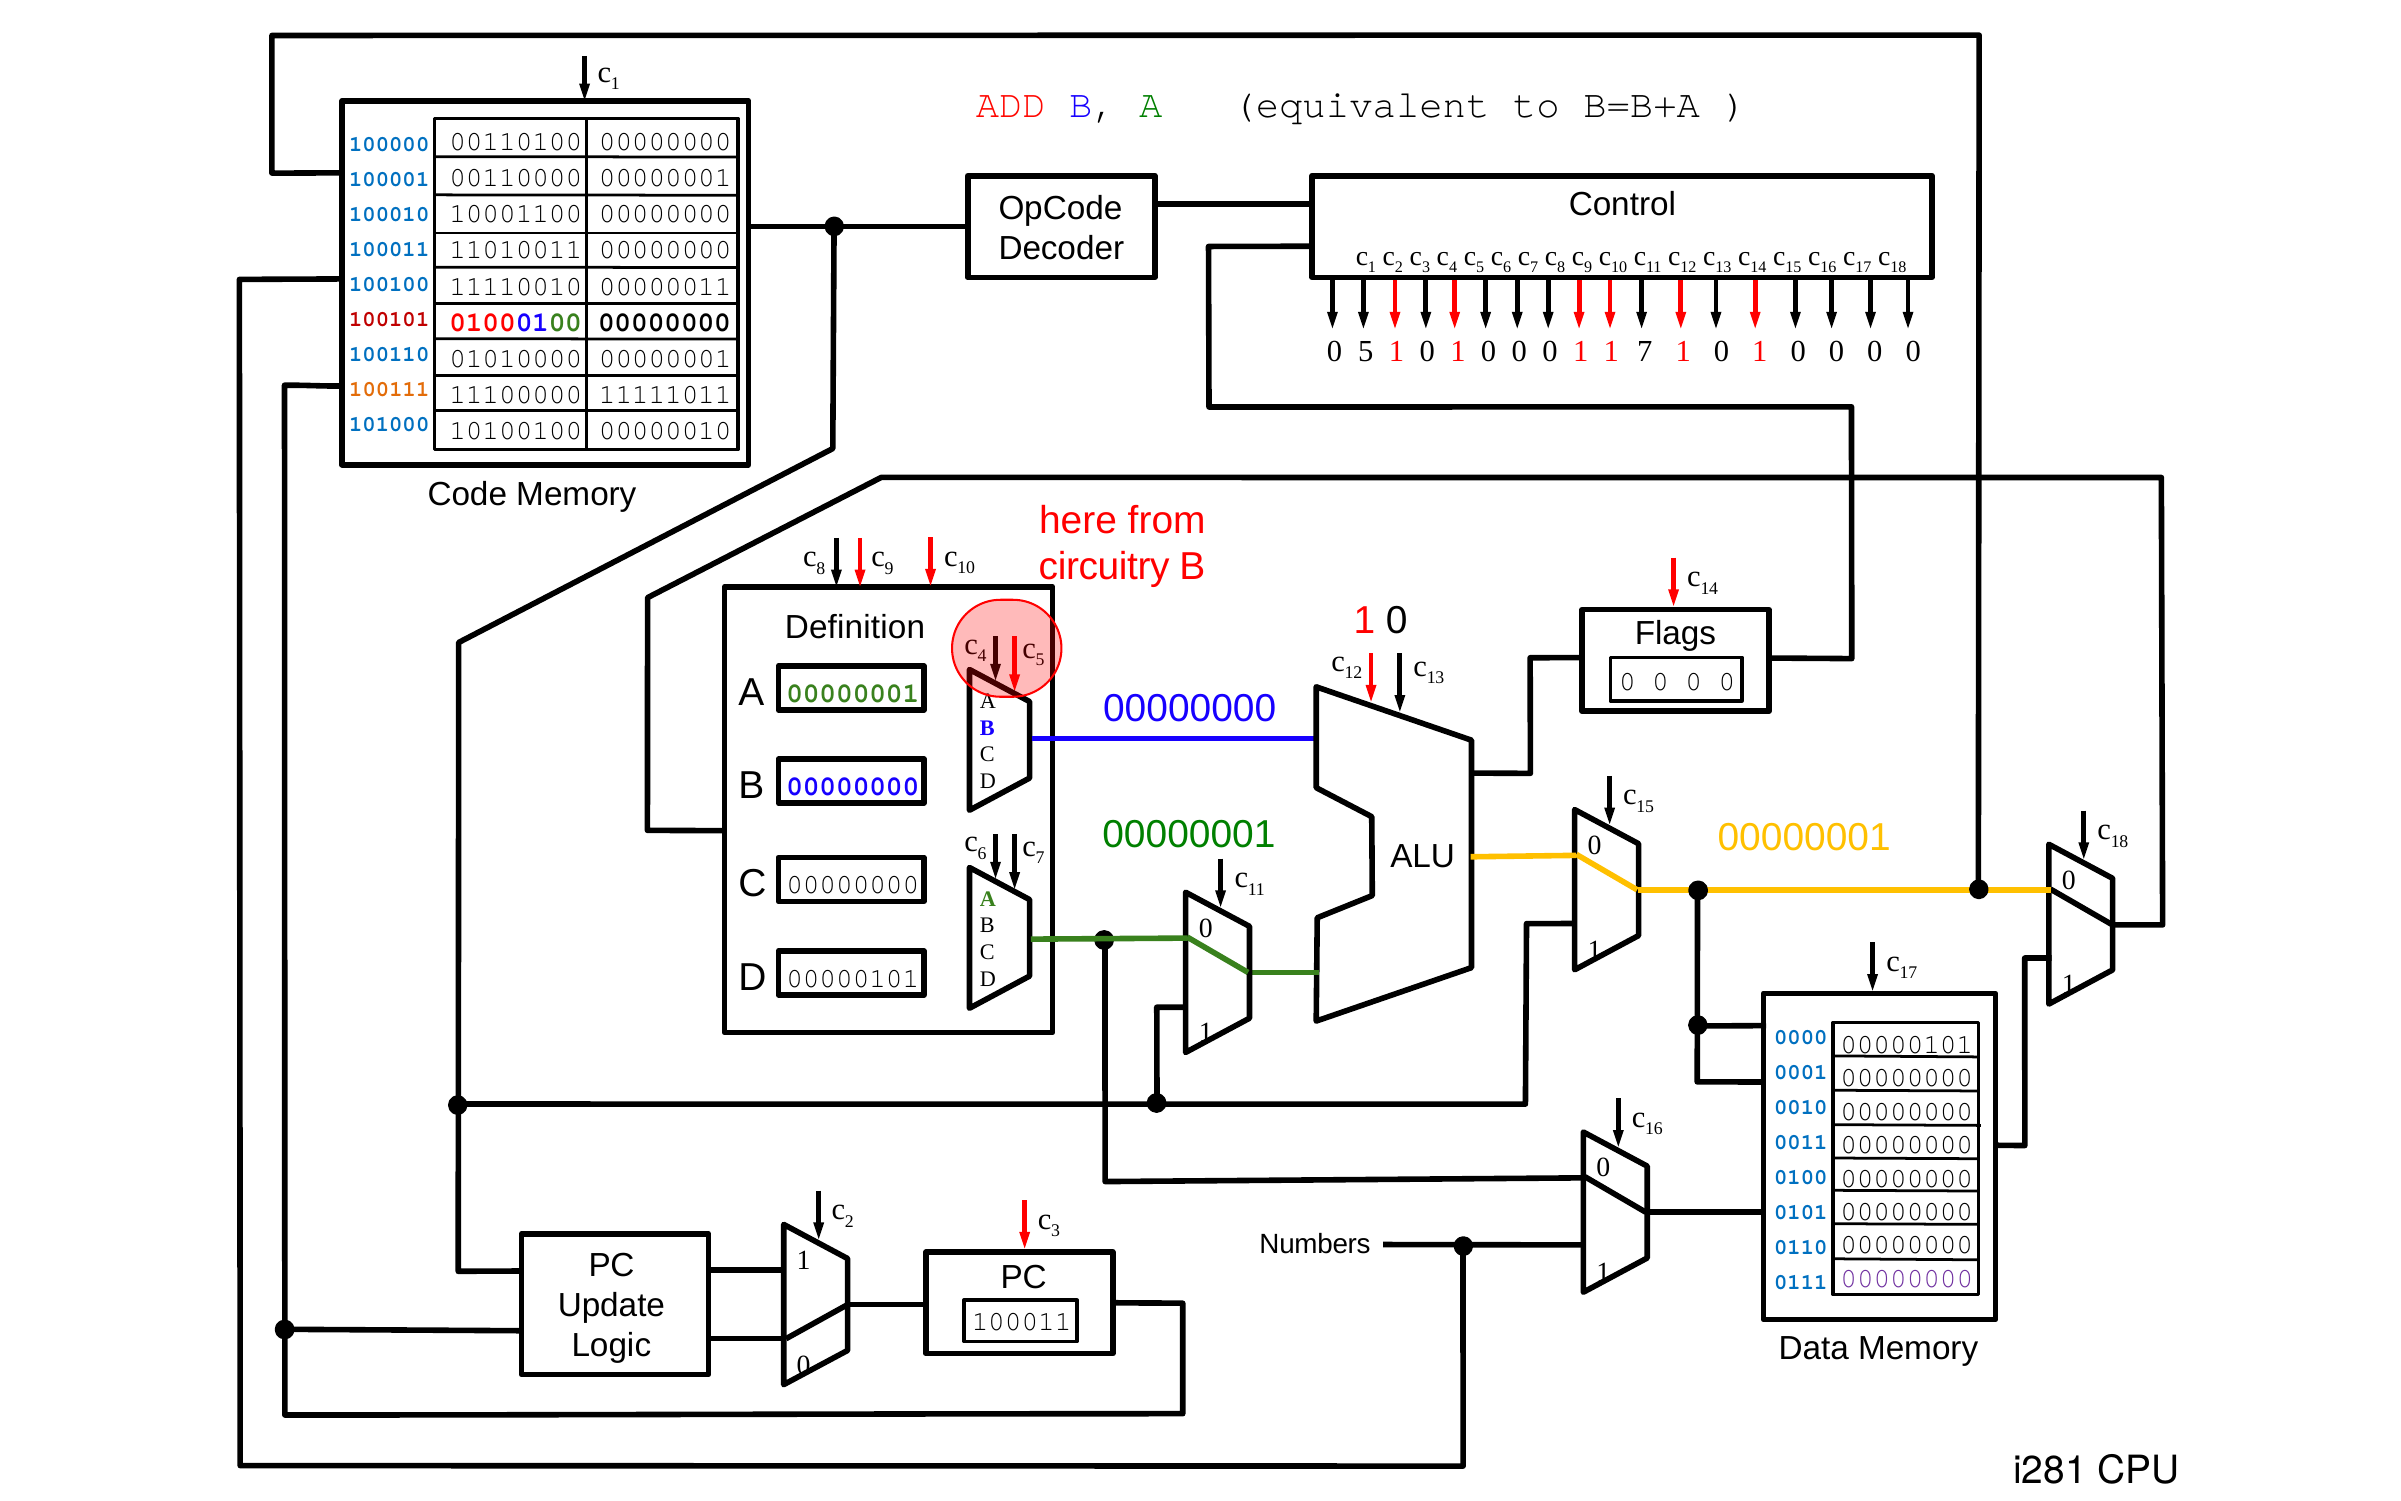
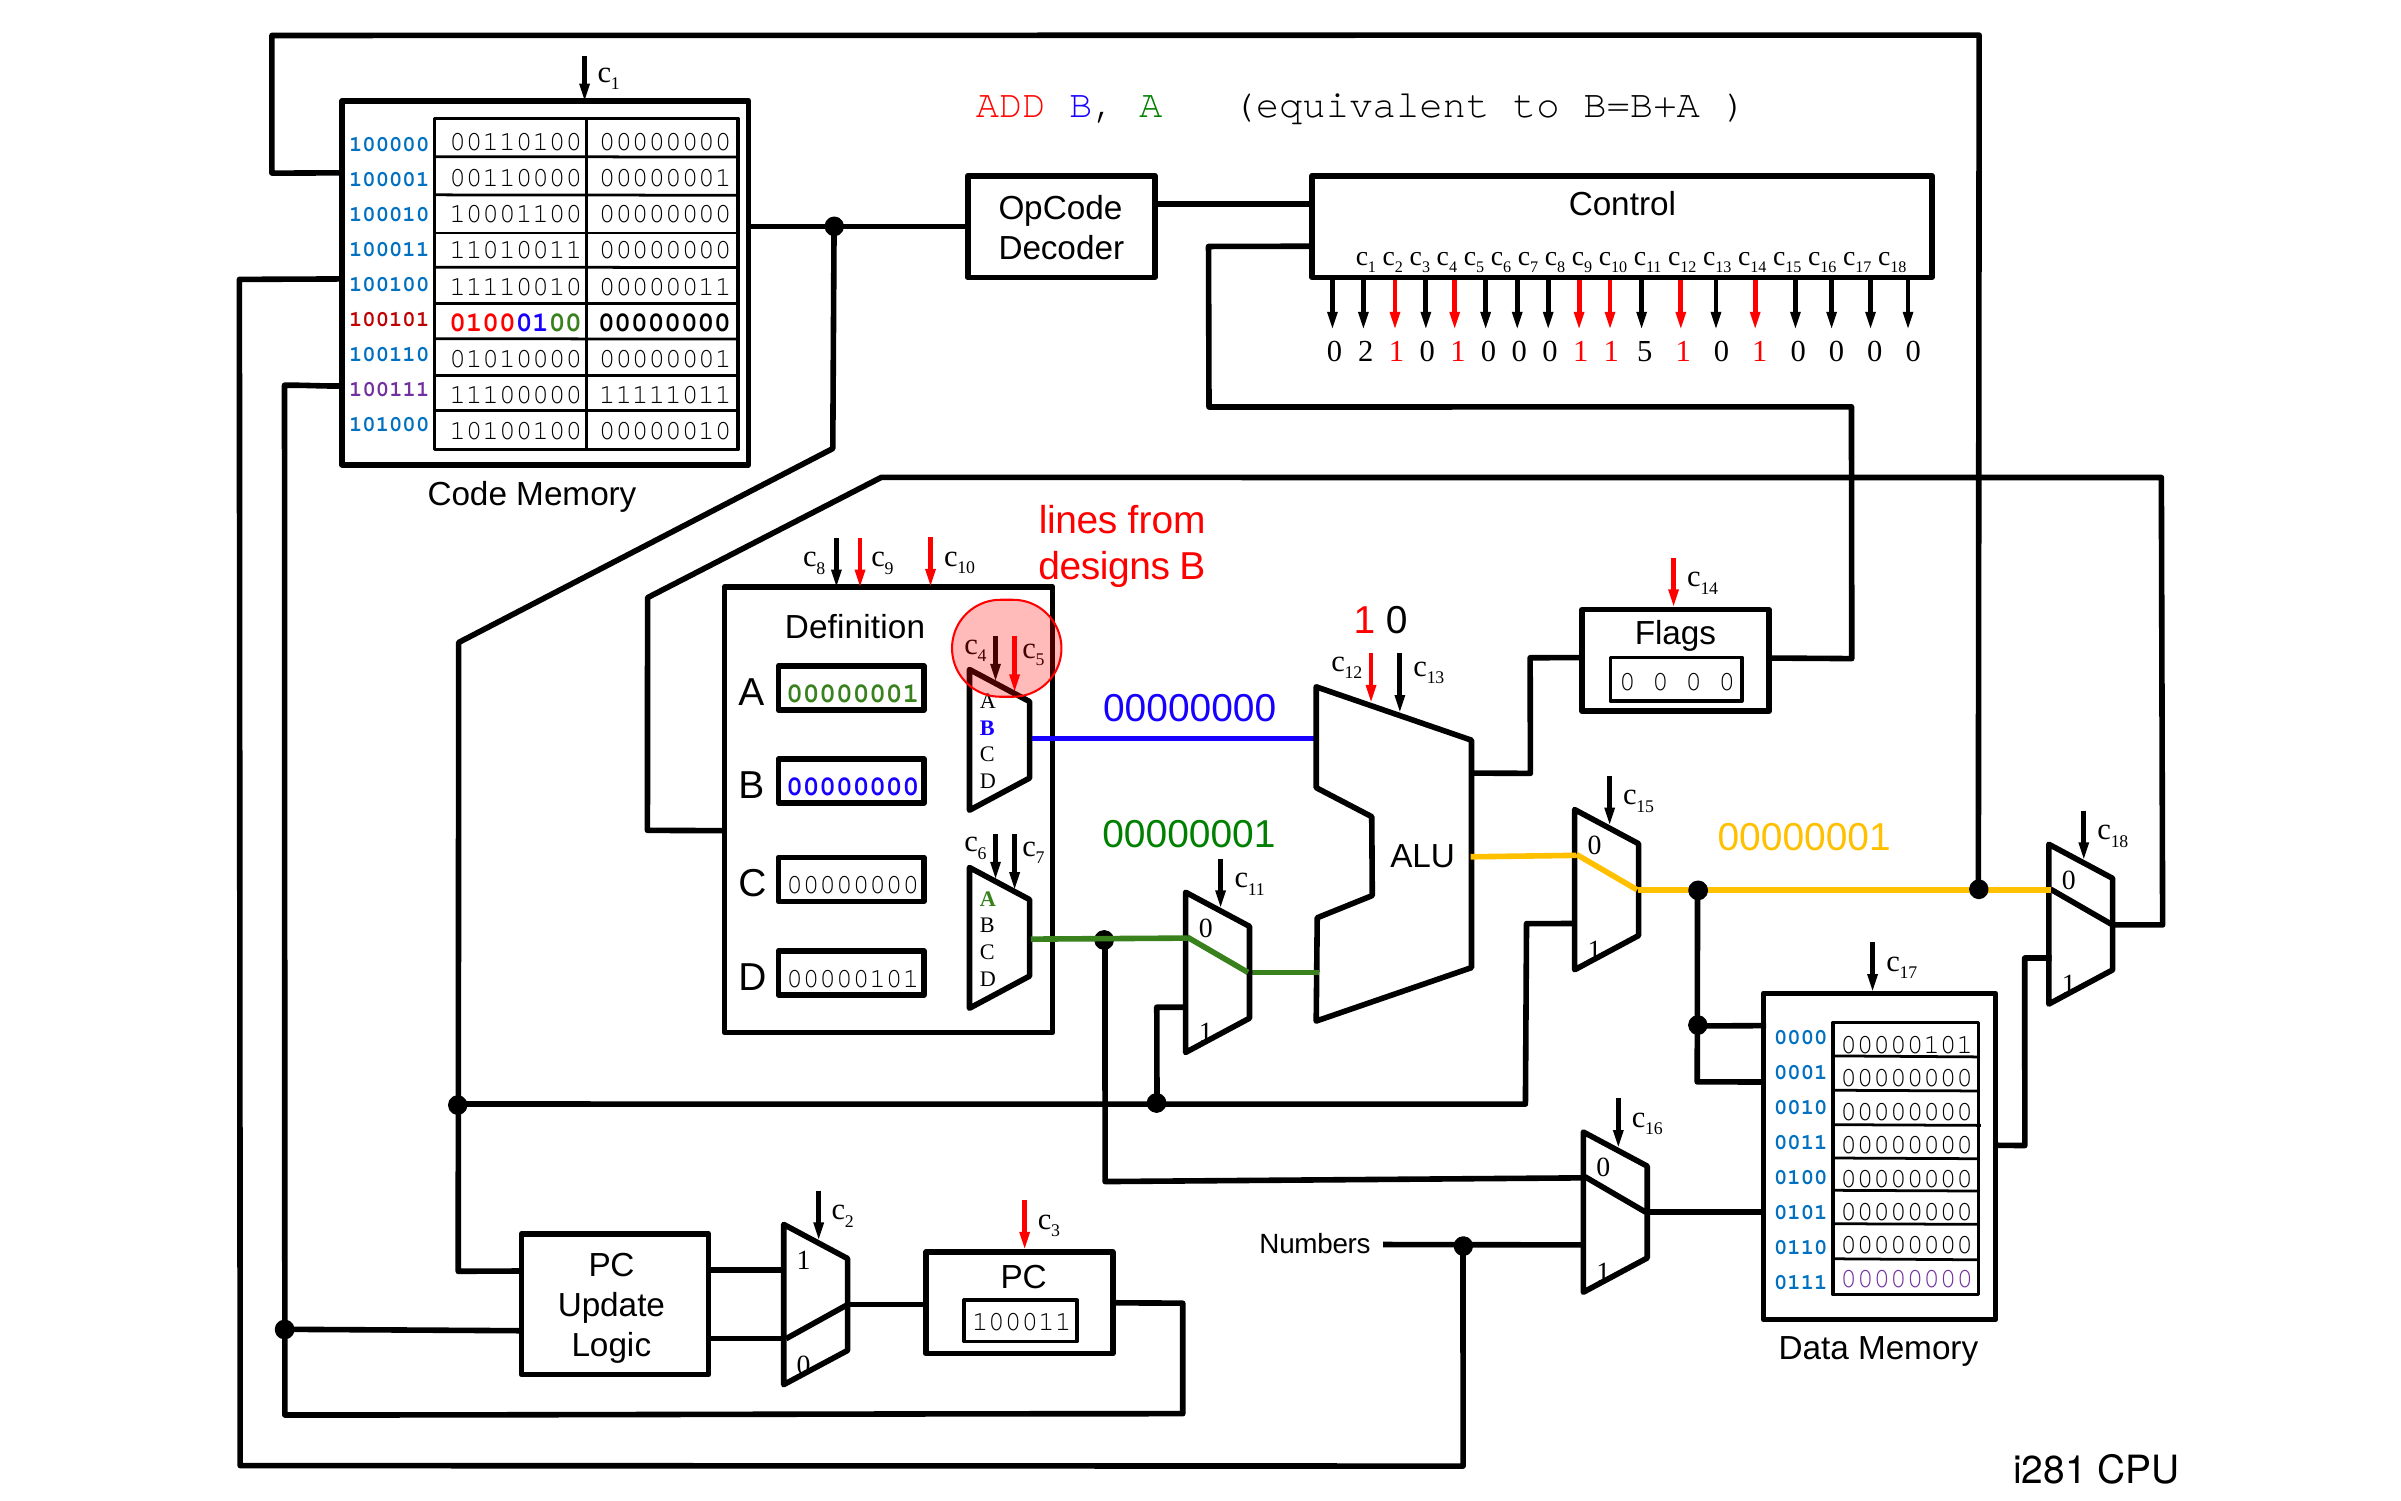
0 5: 5 -> 2
1 7: 7 -> 5
100111 colour: orange -> purple
here: here -> lines
circuitry: circuitry -> designs
